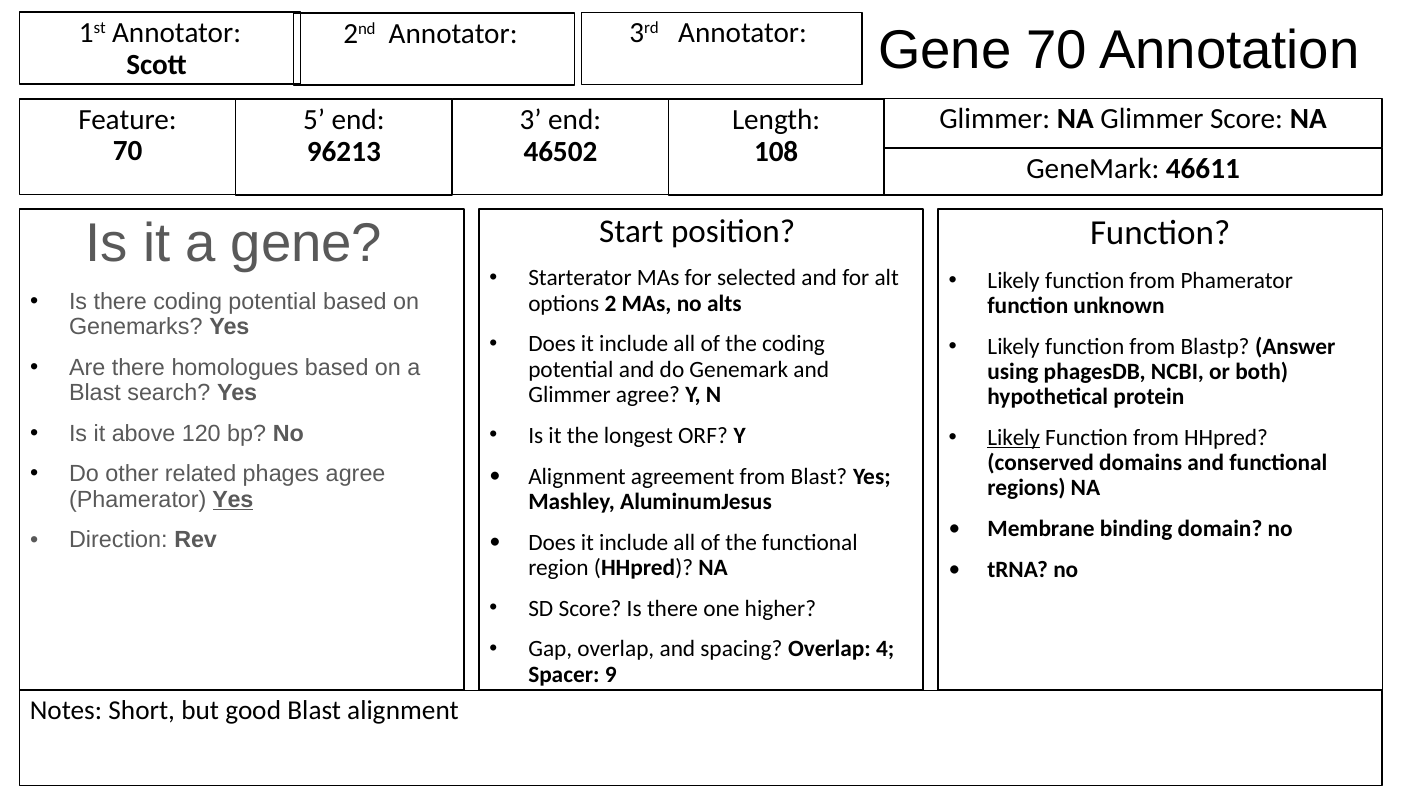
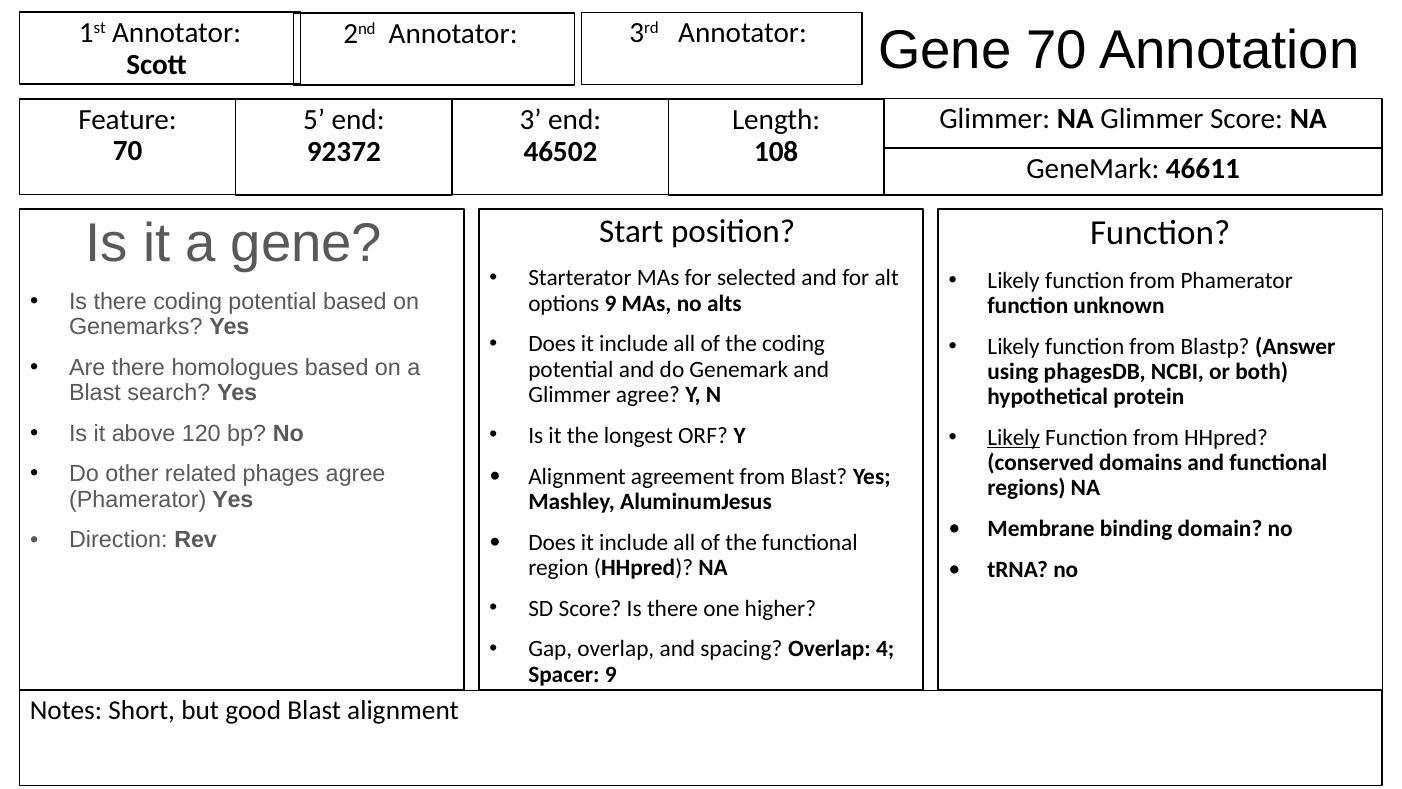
96213: 96213 -> 92372
options 2: 2 -> 9
Yes at (233, 499) underline: present -> none
